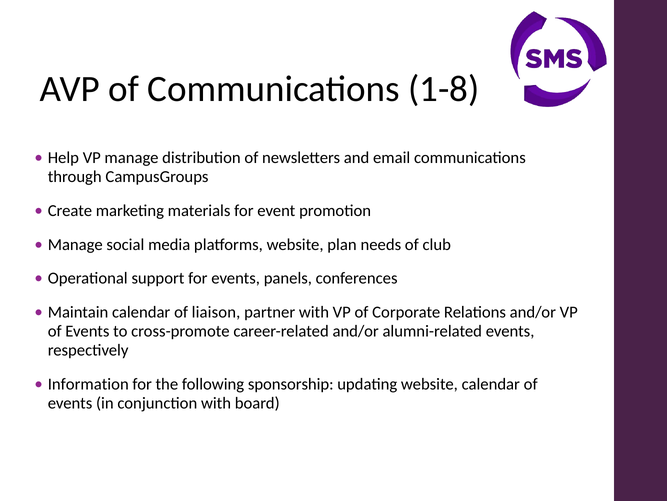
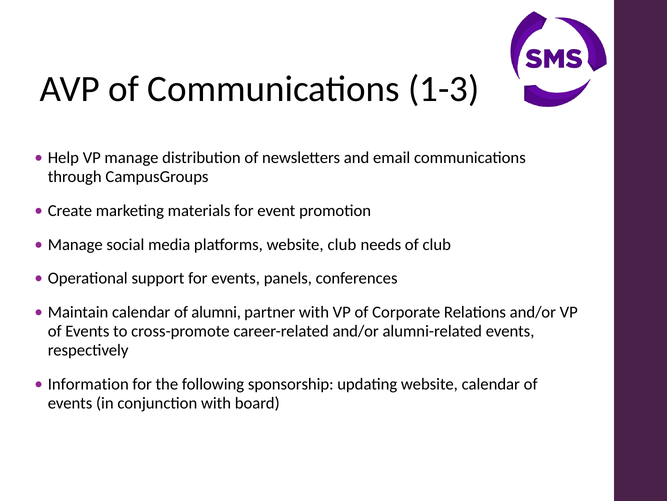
1-8: 1-8 -> 1-3
website plan: plan -> club
liaison: liaison -> alumni
